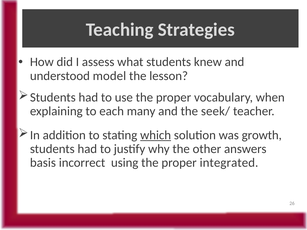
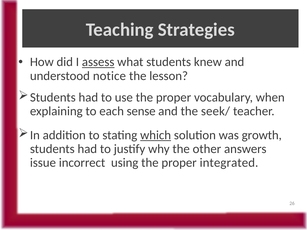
assess underline: none -> present
model: model -> notice
many: many -> sense
basis: basis -> issue
